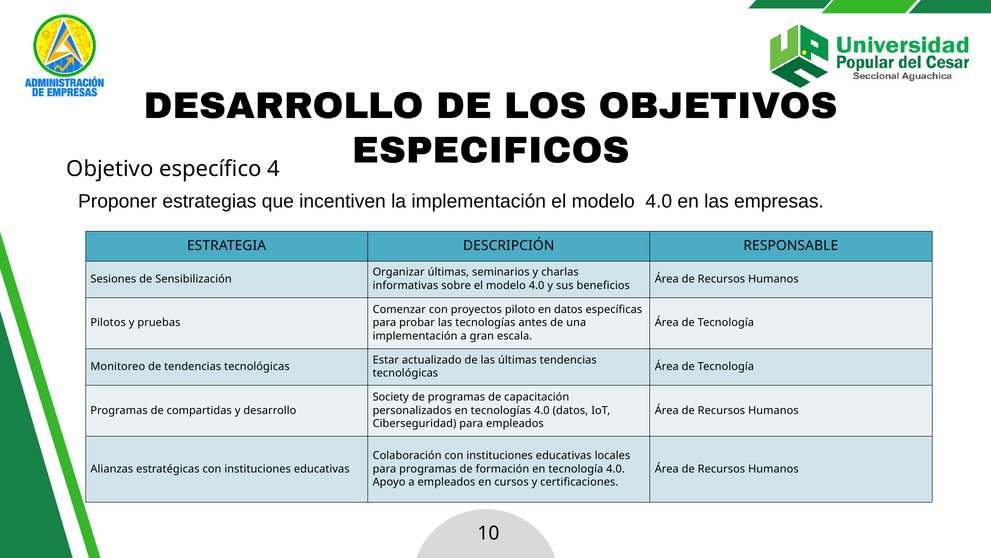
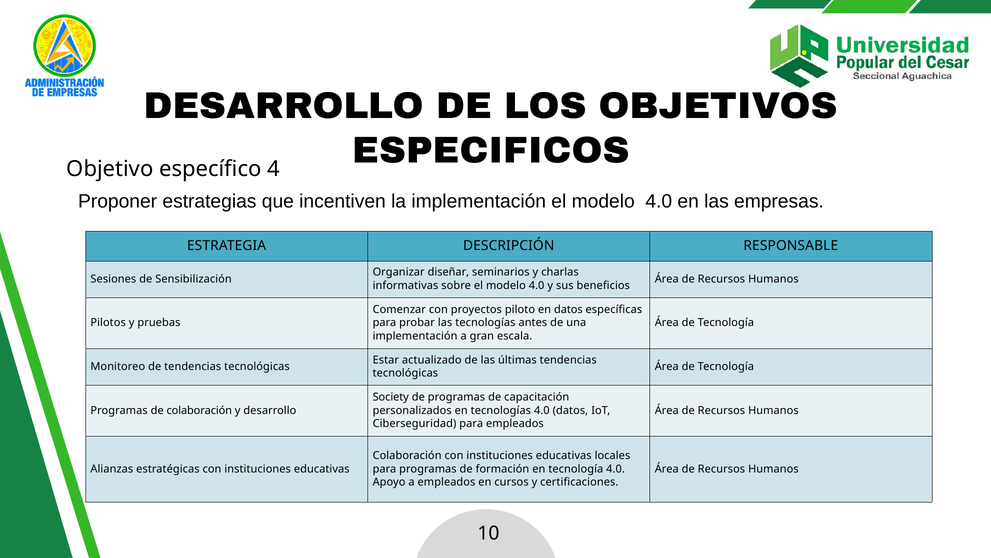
Organizar últimas: últimas -> diseñar
de compartidas: compartidas -> colaboración
